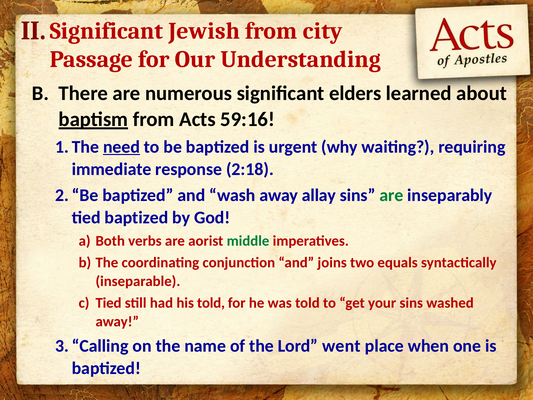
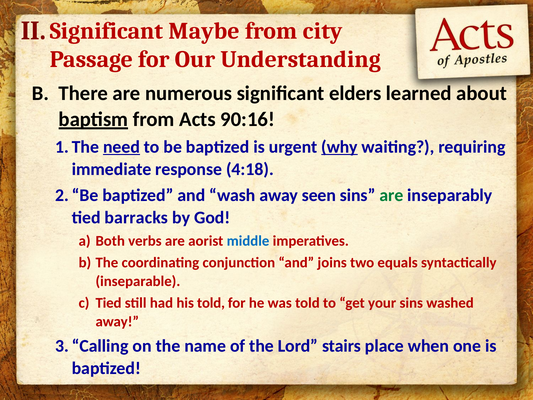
Jewish: Jewish -> Maybe
59:16: 59:16 -> 90:16
why underline: none -> present
2:18: 2:18 -> 4:18
allay: allay -> seen
tied baptized: baptized -> barracks
middle colour: green -> blue
went: went -> stairs
